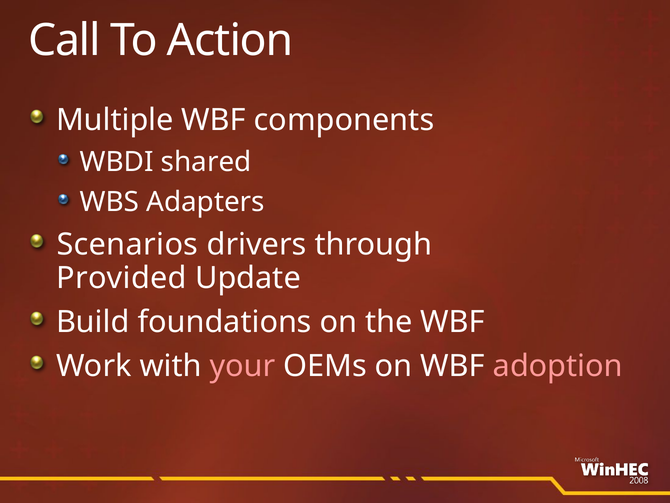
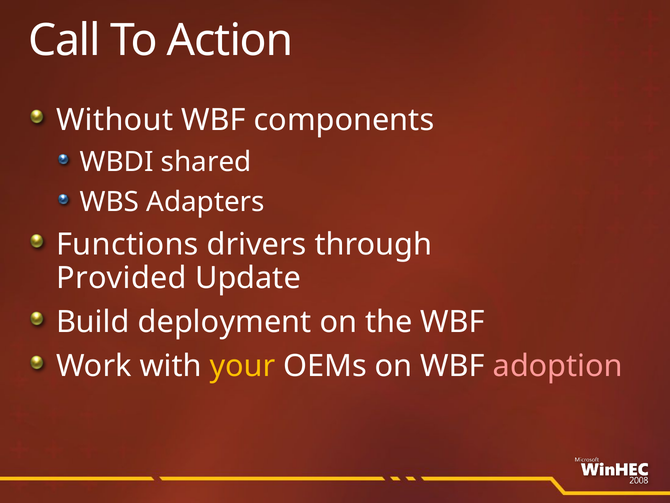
Multiple: Multiple -> Without
Scenarios: Scenarios -> Functions
foundations: foundations -> deployment
your colour: pink -> yellow
